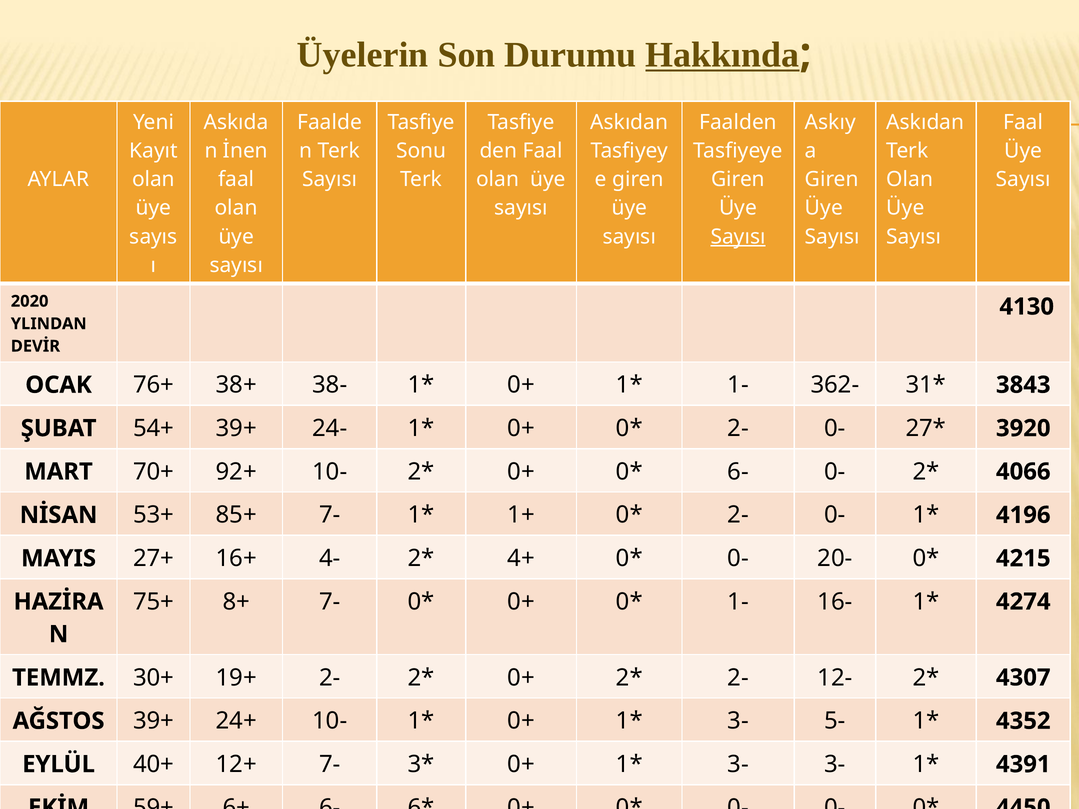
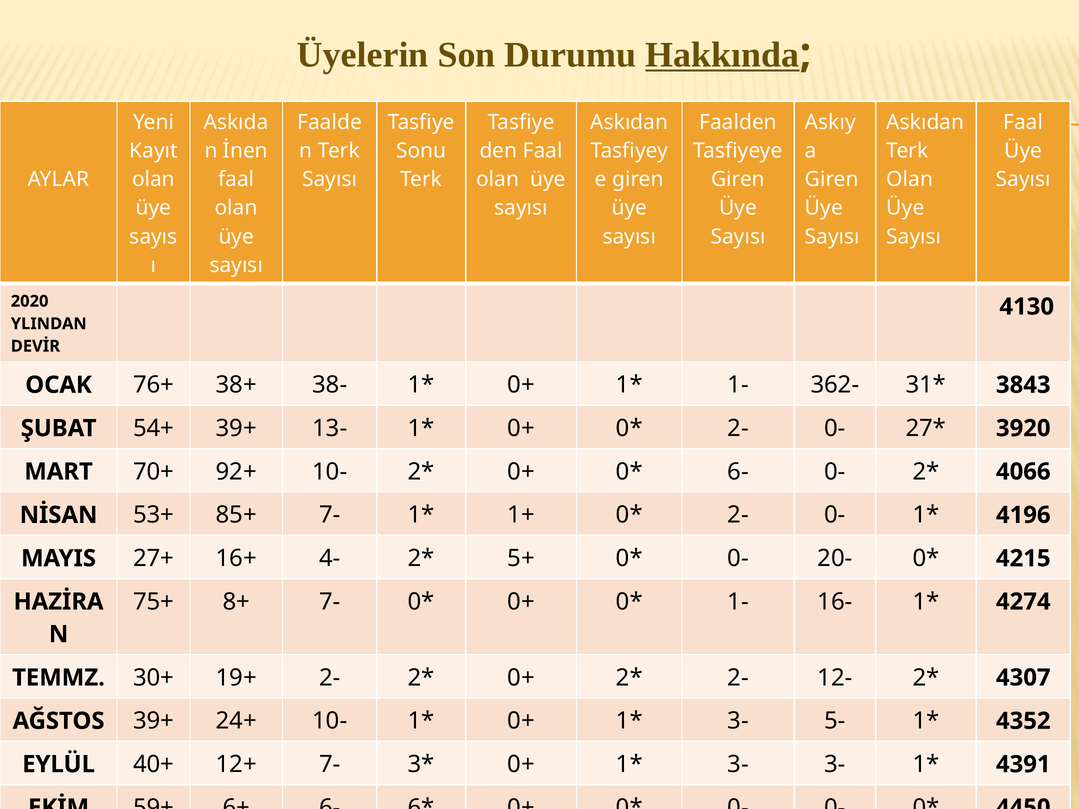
Sayısı at (738, 237) underline: present -> none
24-: 24- -> 13-
4+: 4+ -> 5+
